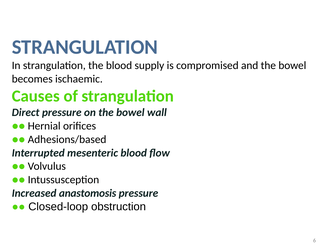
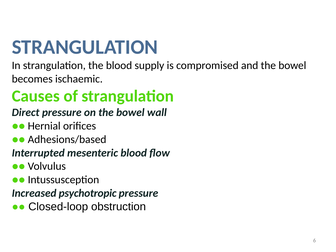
anastomosis: anastomosis -> psychotropic
